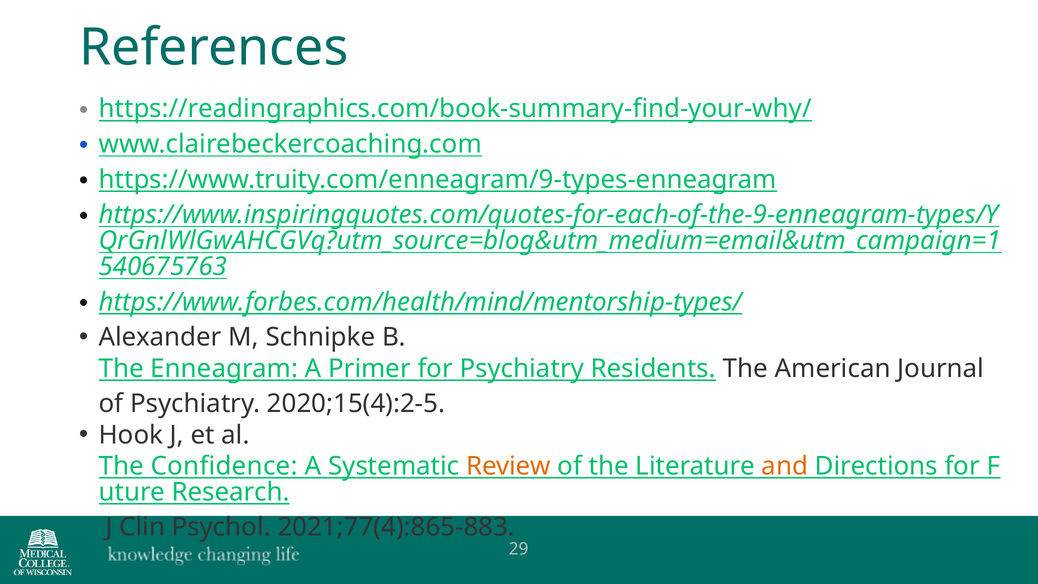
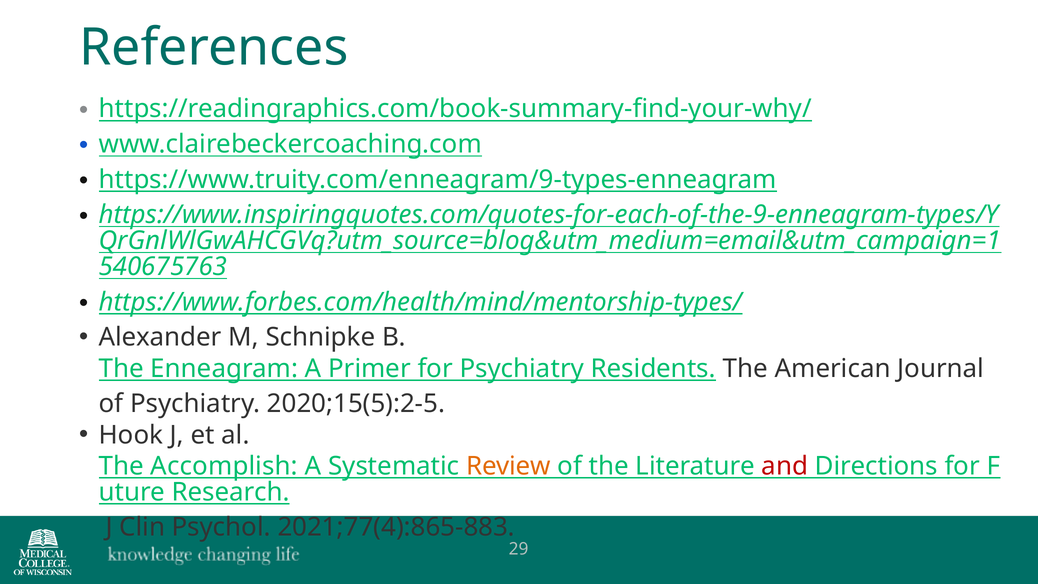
2020;15(4):2-5: 2020;15(4):2-5 -> 2020;15(5):2-5
Confidence: Confidence -> Accomplish
and colour: orange -> red
